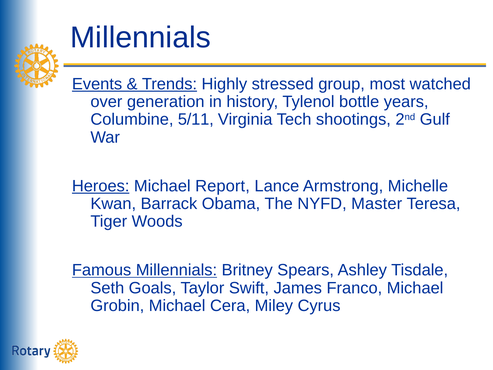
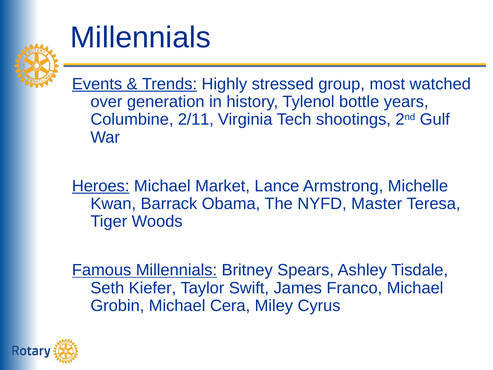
5/11: 5/11 -> 2/11
Report: Report -> Market
Goals: Goals -> Kiefer
